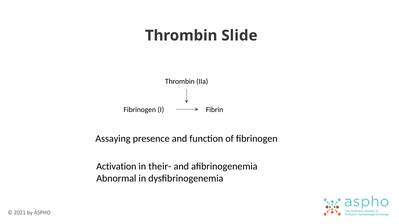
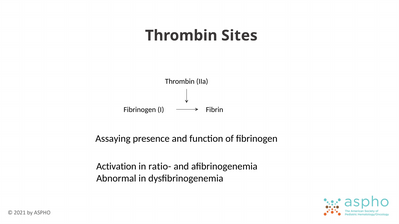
Slide: Slide -> Sites
their-: their- -> ratio-
